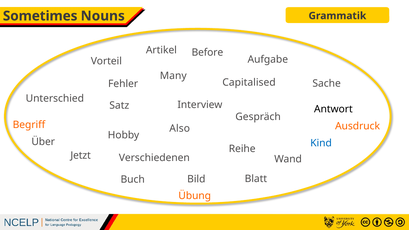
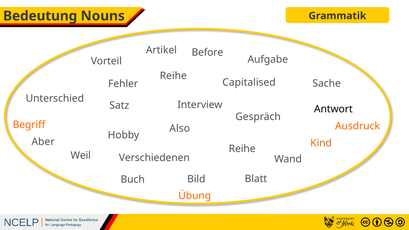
Sometimes: Sometimes -> Bedeutung
Many at (173, 76): Many -> Reihe
Über: Über -> Aber
Kind colour: blue -> orange
Jetzt: Jetzt -> Weil
